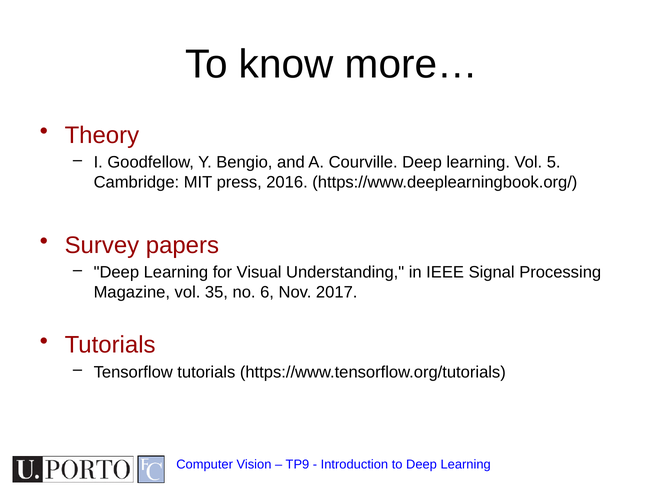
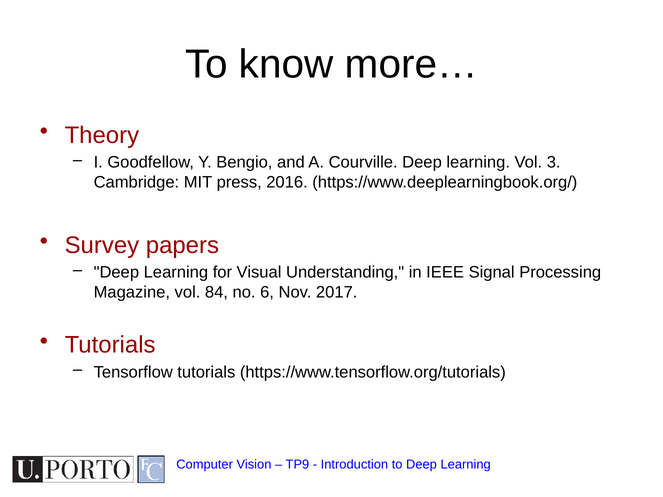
5: 5 -> 3
35: 35 -> 84
